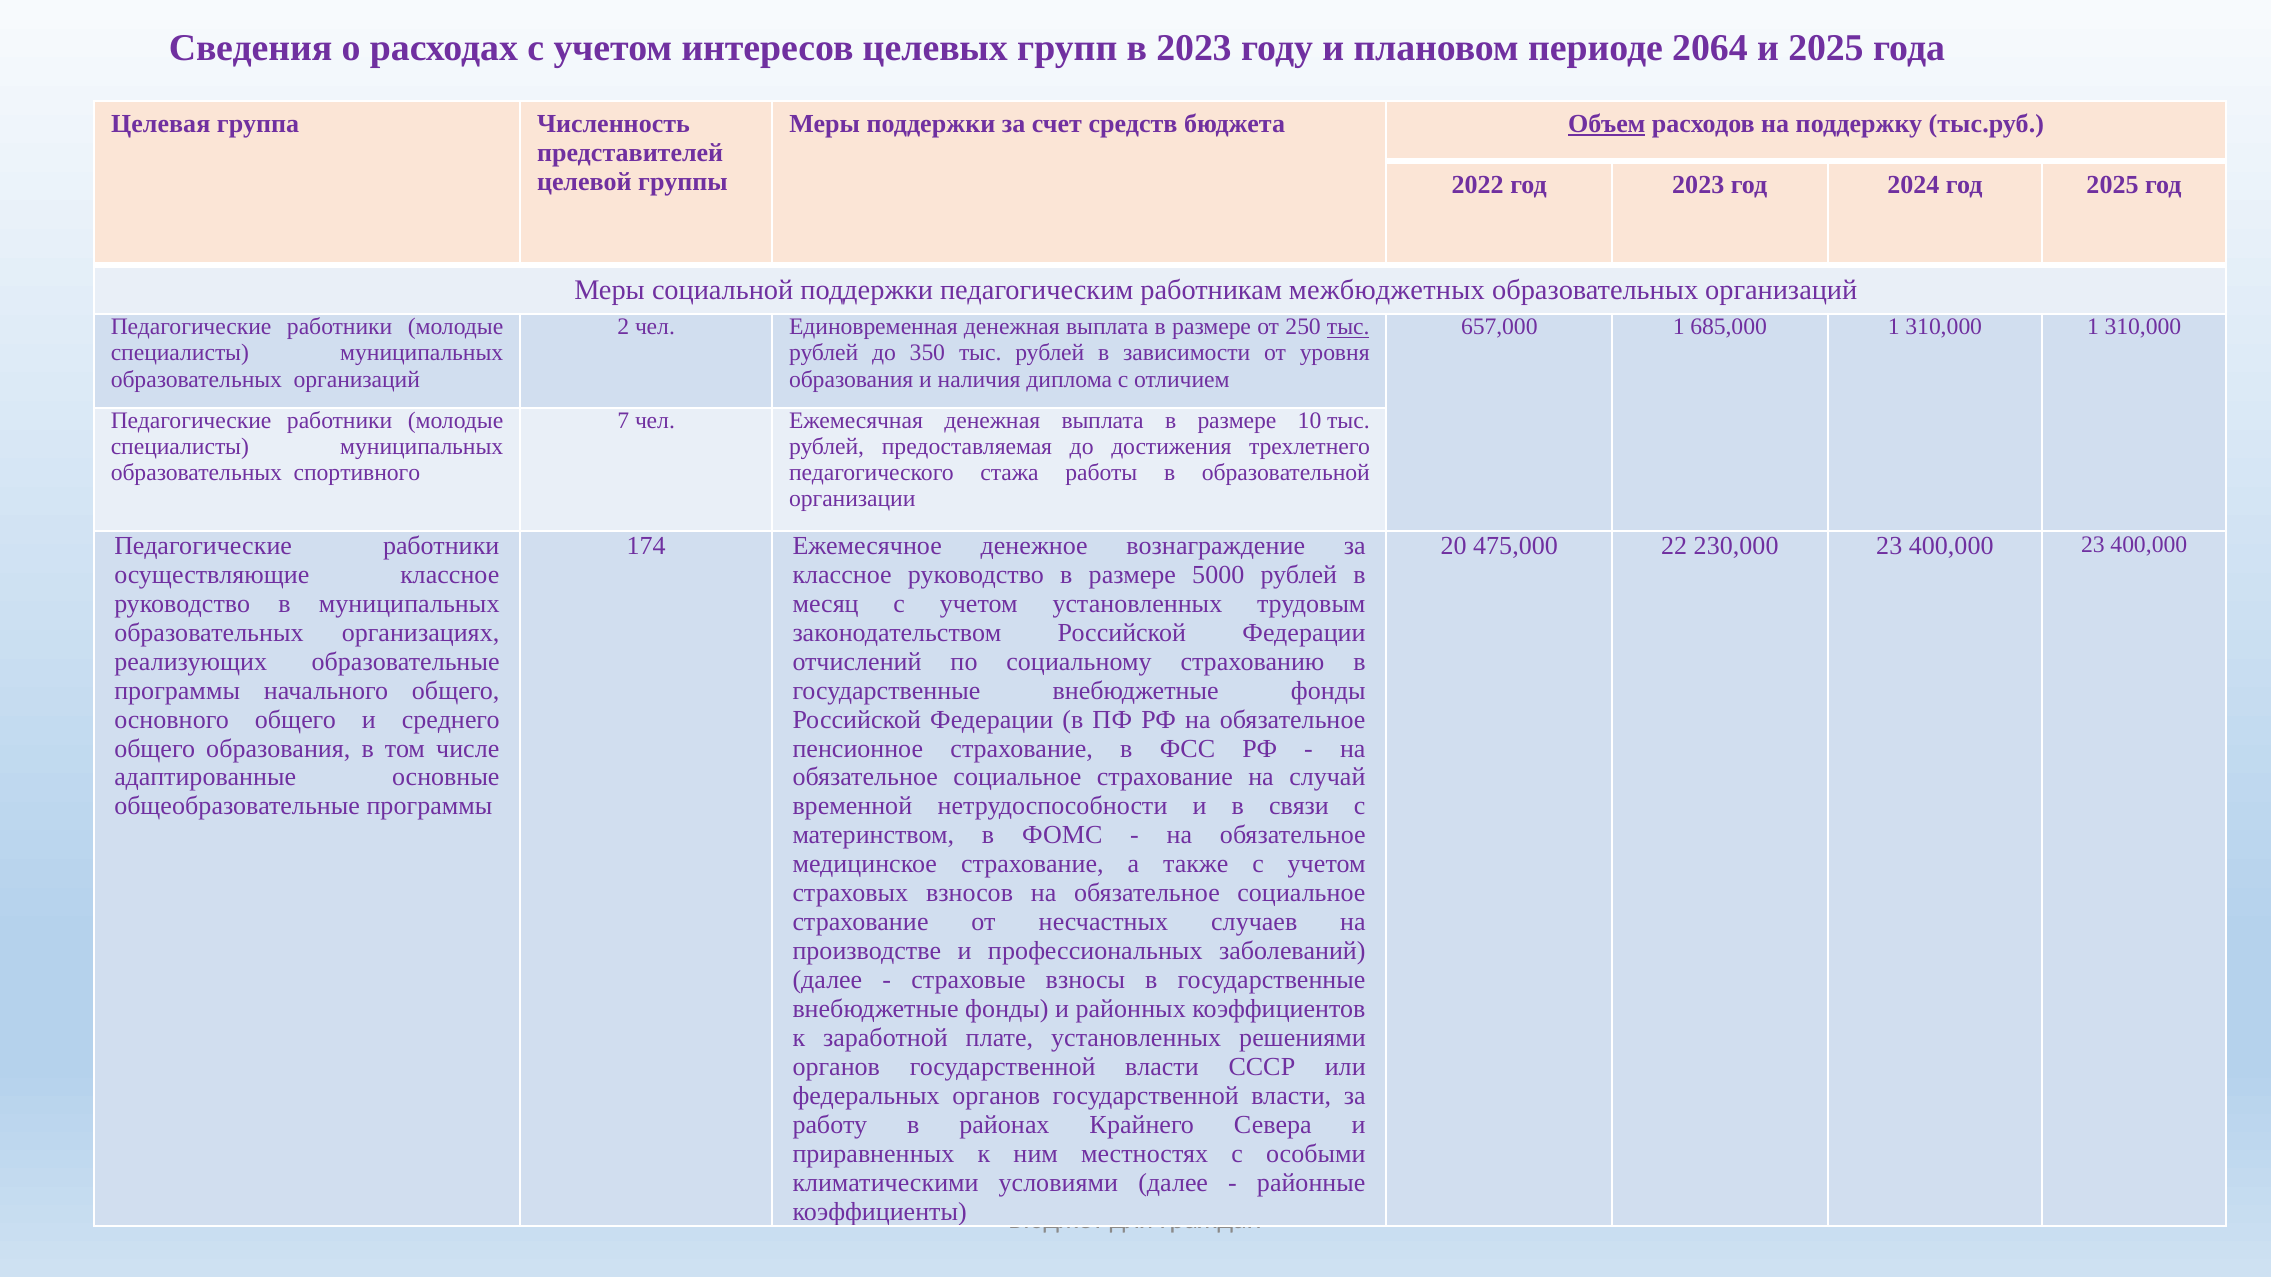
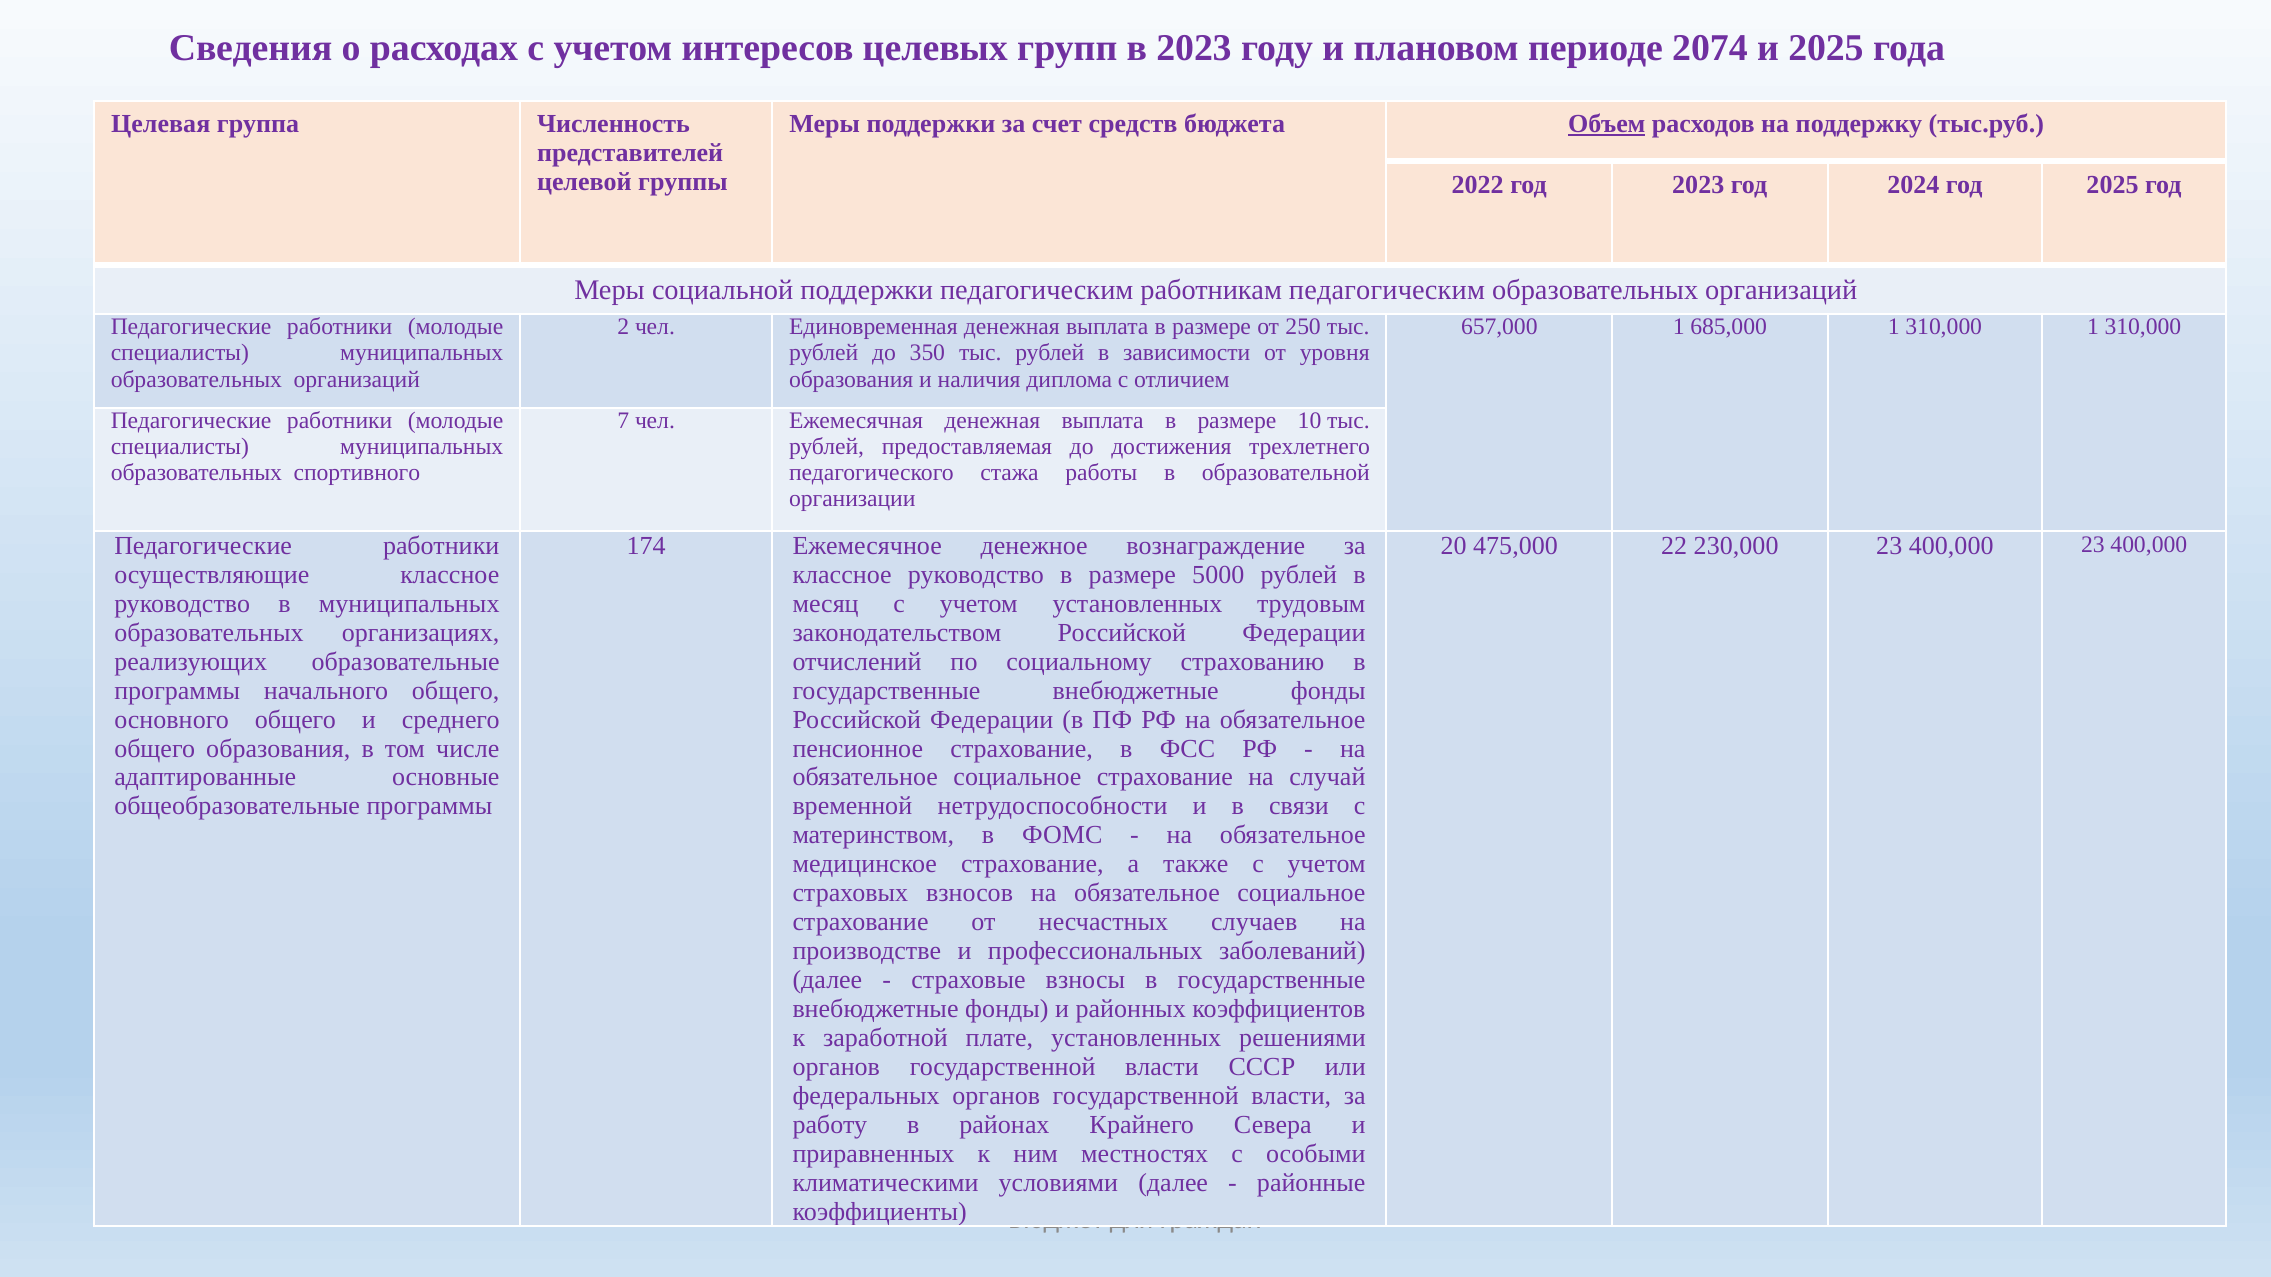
2064: 2064 -> 2074
работникам межбюджетных: межбюджетных -> педагогическим
тыс at (1348, 327) underline: present -> none
